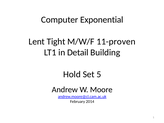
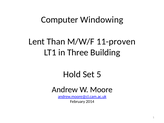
Exponential: Exponential -> Windowing
Tight: Tight -> Than
Detail: Detail -> Three
